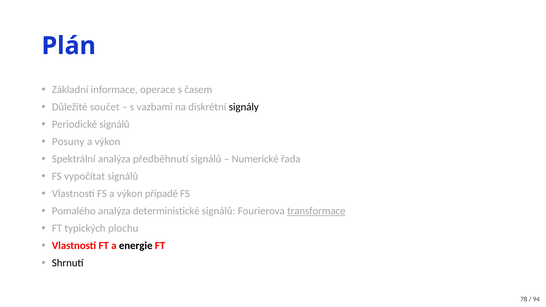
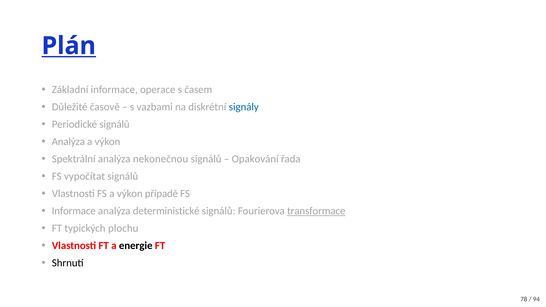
Plán underline: none -> present
součet: součet -> časově
signály colour: black -> blue
Posuny at (68, 142): Posuny -> Analýza
předběhnutí: předběhnutí -> nekonečnou
Numerické: Numerické -> Opakování
Pomalého at (74, 211): Pomalého -> Informace
